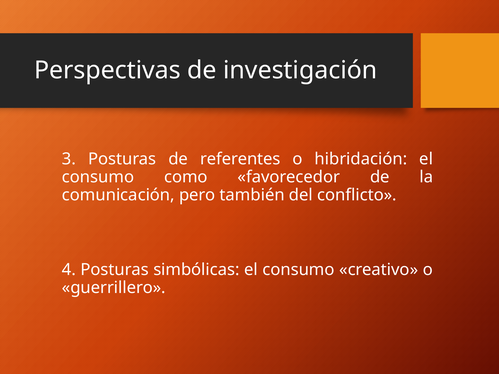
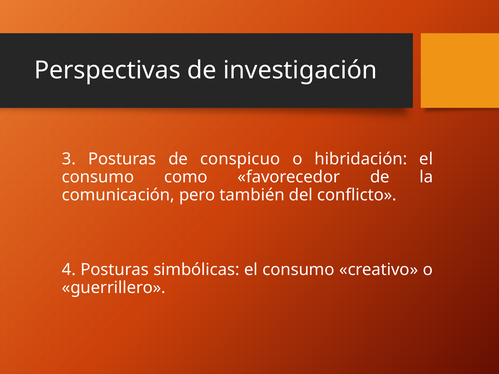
referentes: referentes -> conspicuo
